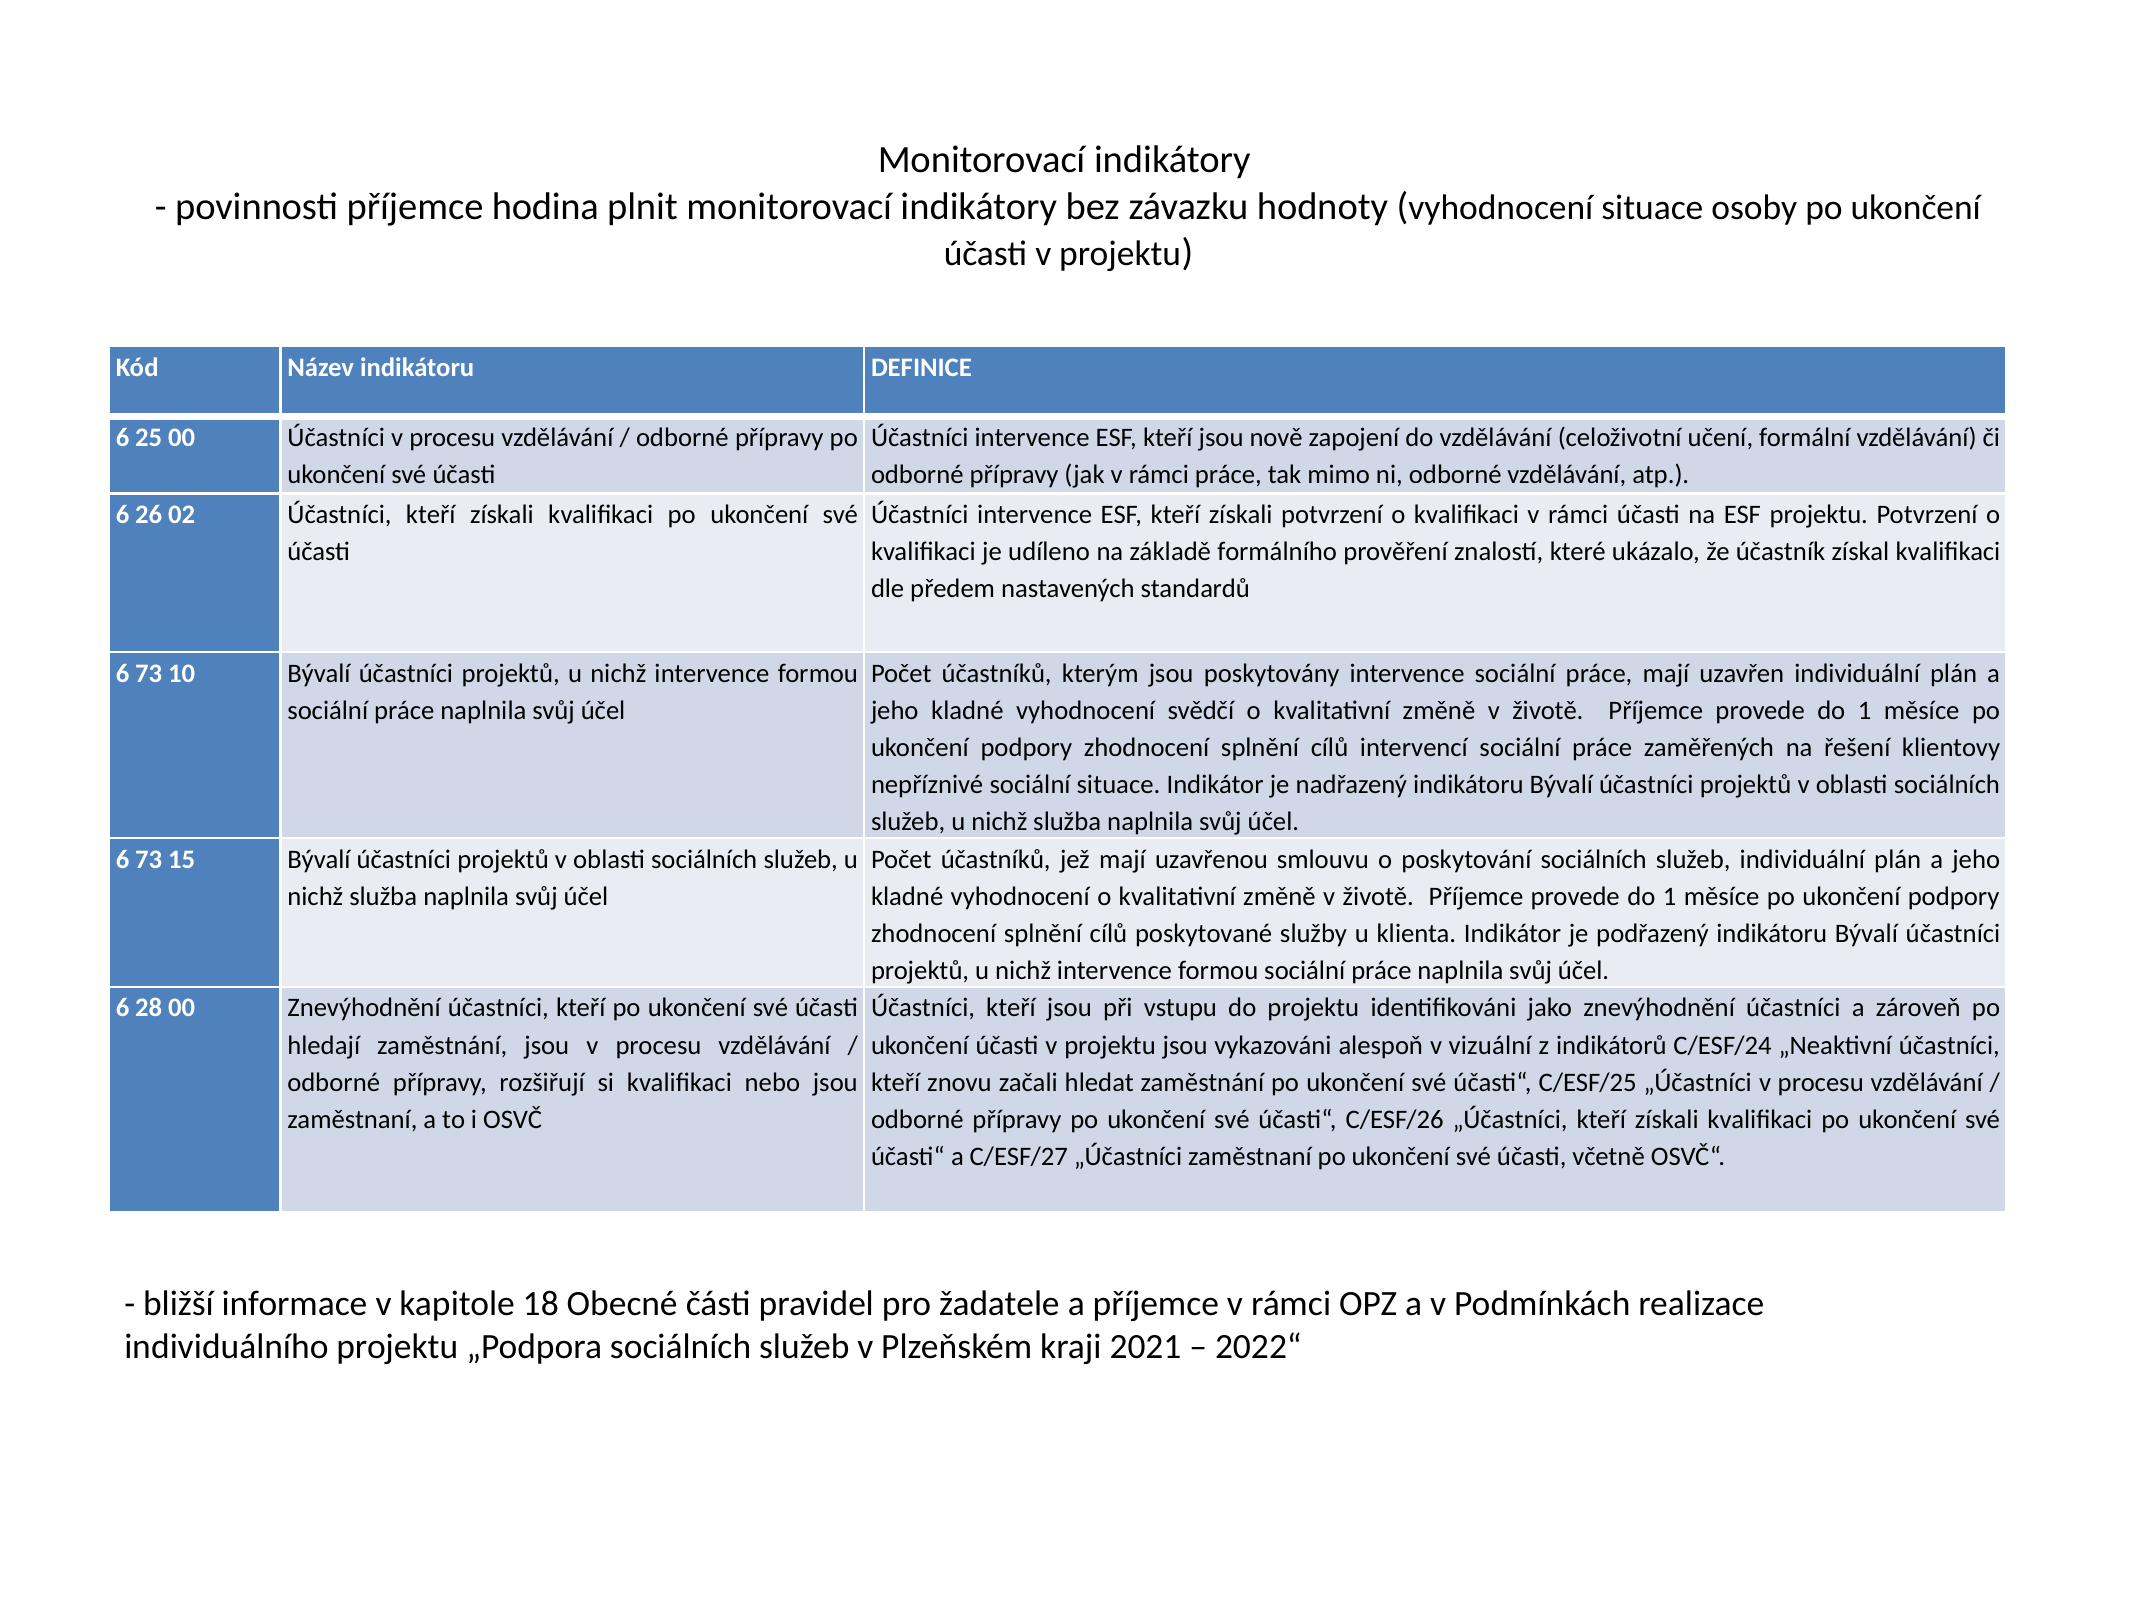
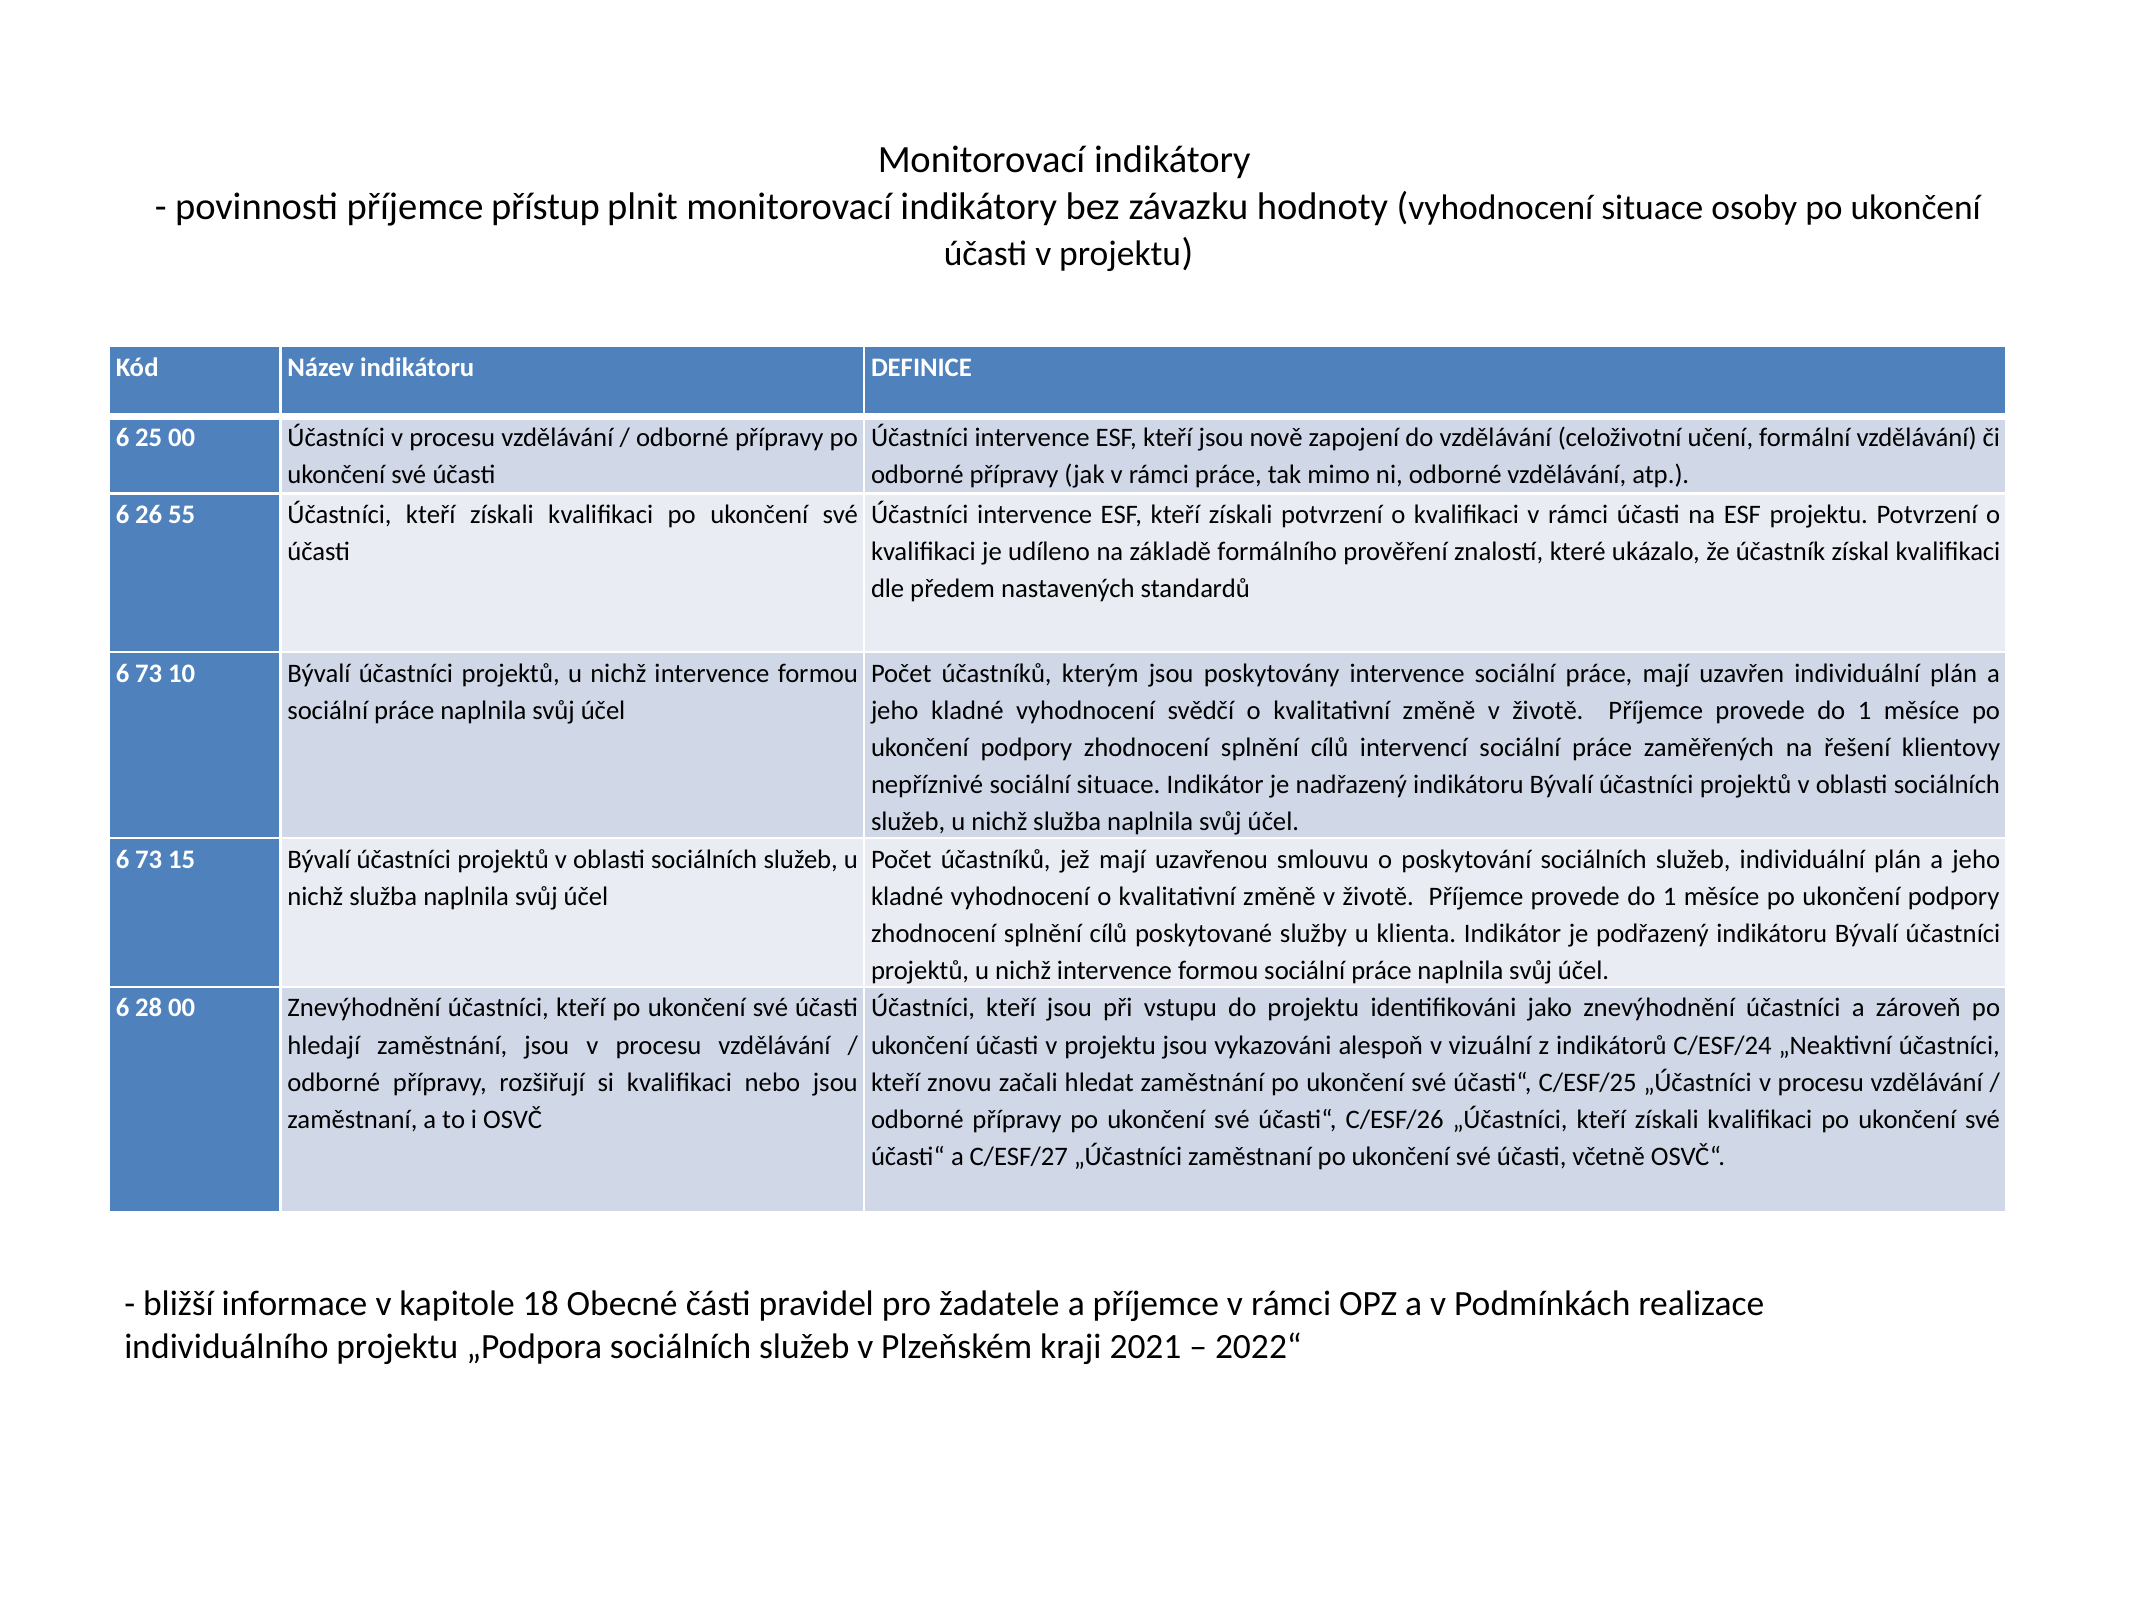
hodina: hodina -> přístup
02: 02 -> 55
